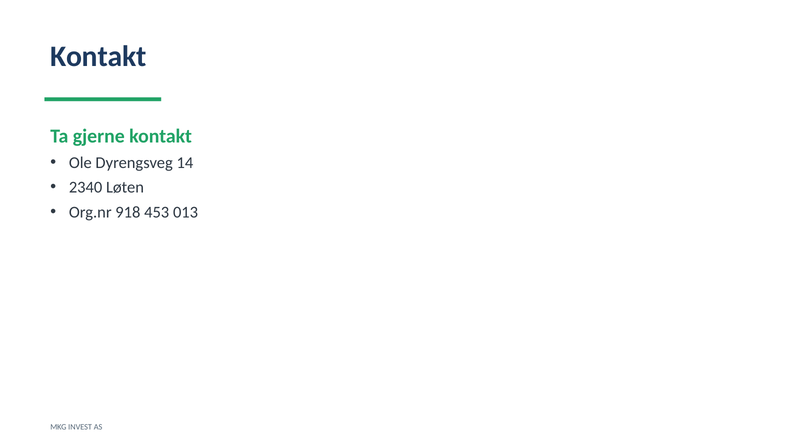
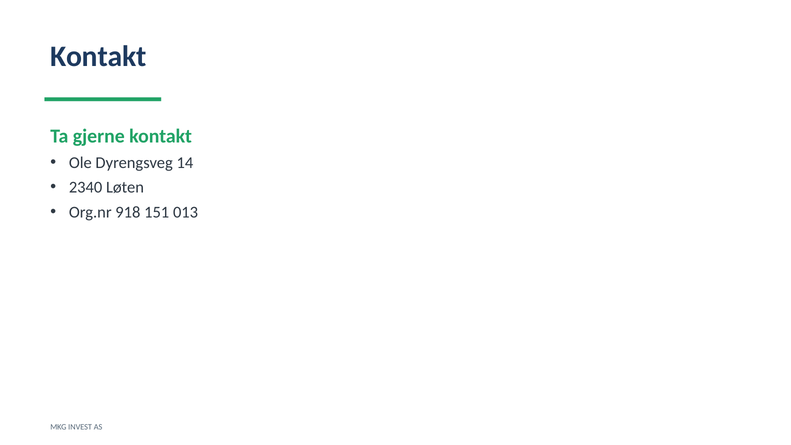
453: 453 -> 151
